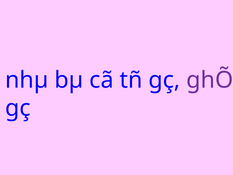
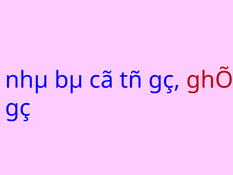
ghÕ colour: purple -> red
